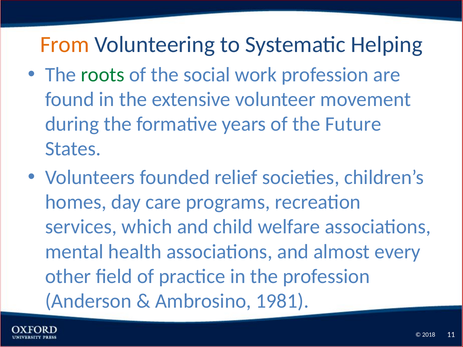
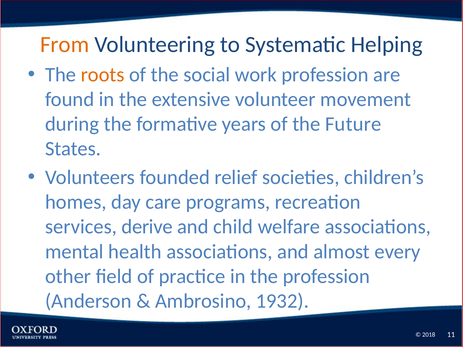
roots colour: green -> orange
which: which -> derive
1981: 1981 -> 1932
